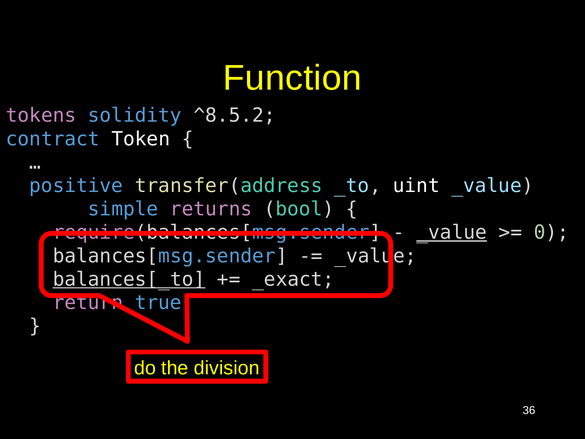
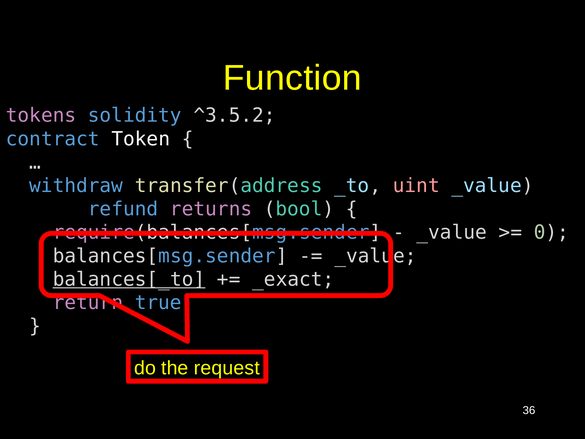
^8.5.2: ^8.5.2 -> ^3.5.2
positive: positive -> withdraw
uint colour: white -> pink
simple: simple -> refund
_value at (452, 232) underline: present -> none
division: division -> request
